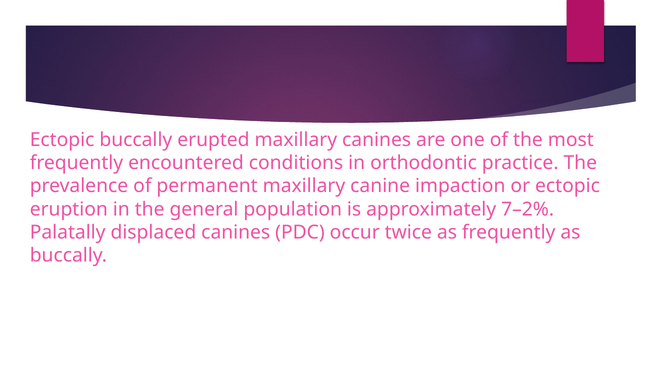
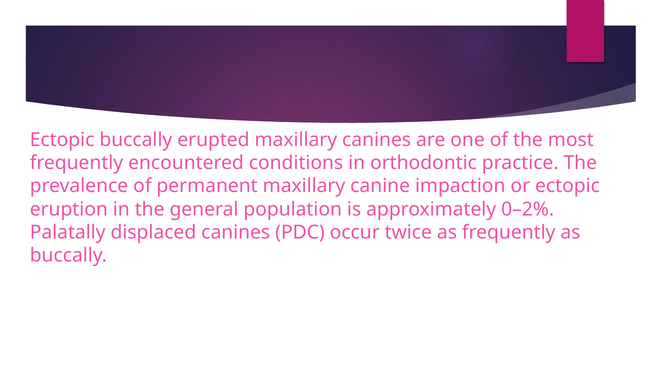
7–2%: 7–2% -> 0–2%
